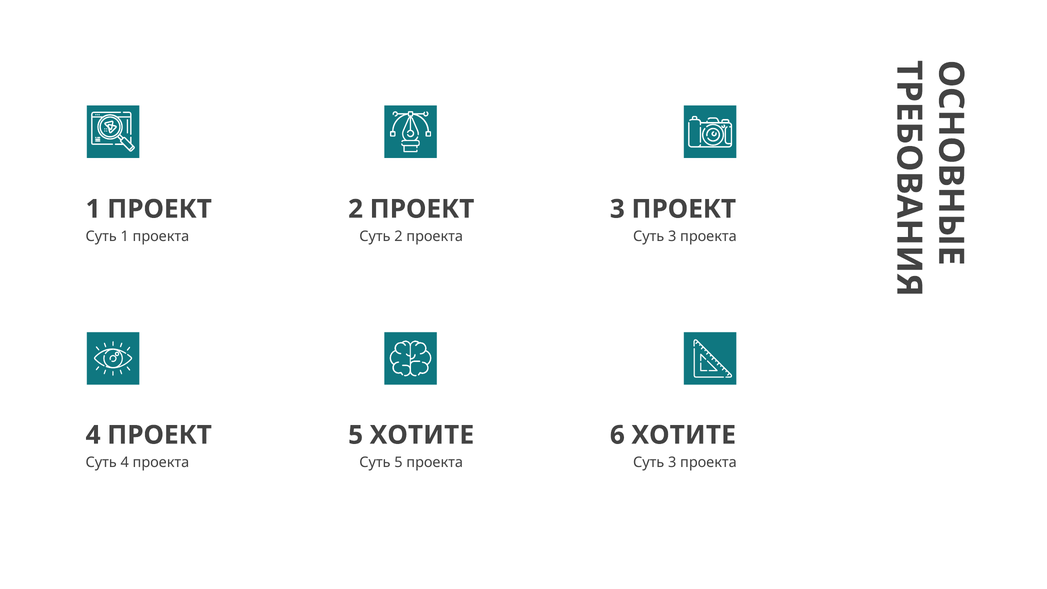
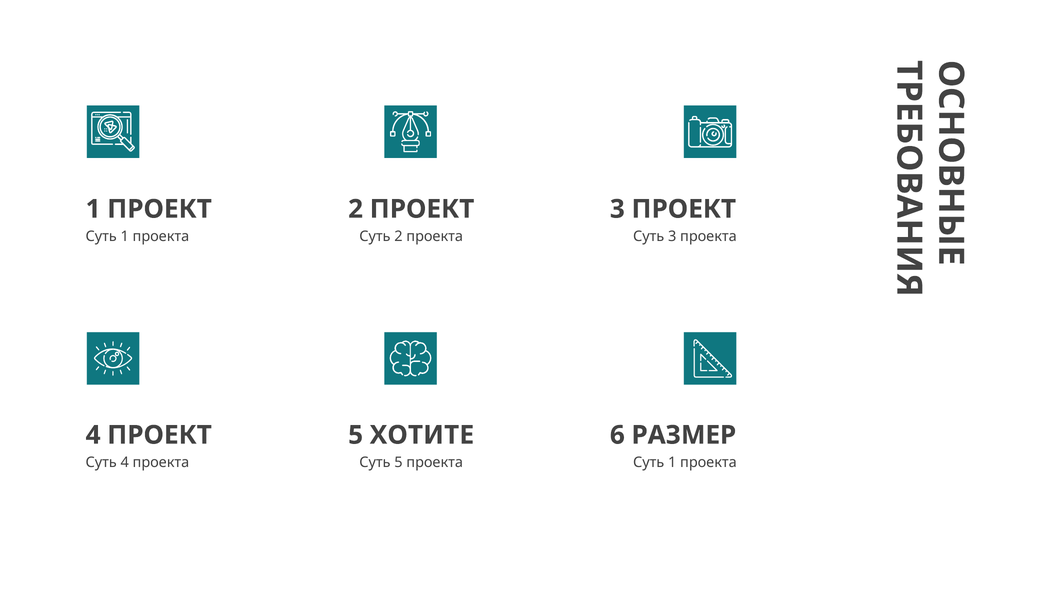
6 ХОТИТЕ: ХОТИТЕ -> РАЗМЕР
3 at (672, 462): 3 -> 1
